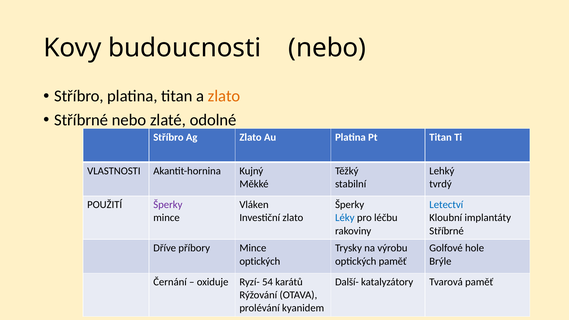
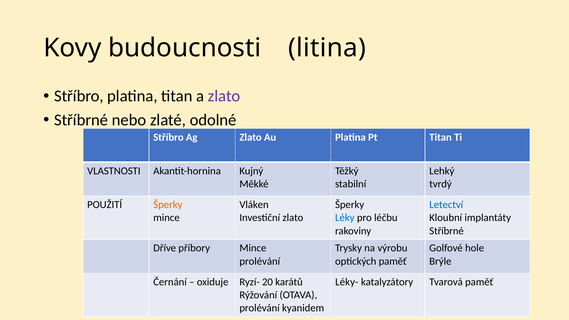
budoucnosti nebo: nebo -> litina
zlato at (224, 96) colour: orange -> purple
Šperky at (168, 205) colour: purple -> orange
optických at (260, 261): optických -> prolévání
54: 54 -> 20
Další-: Další- -> Léky-
